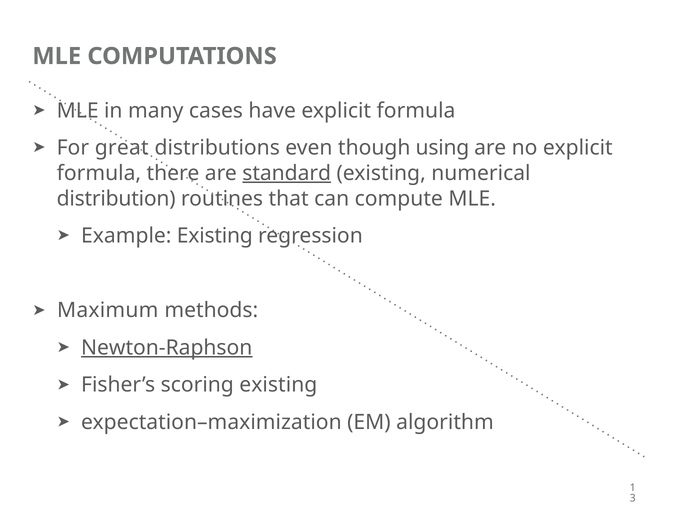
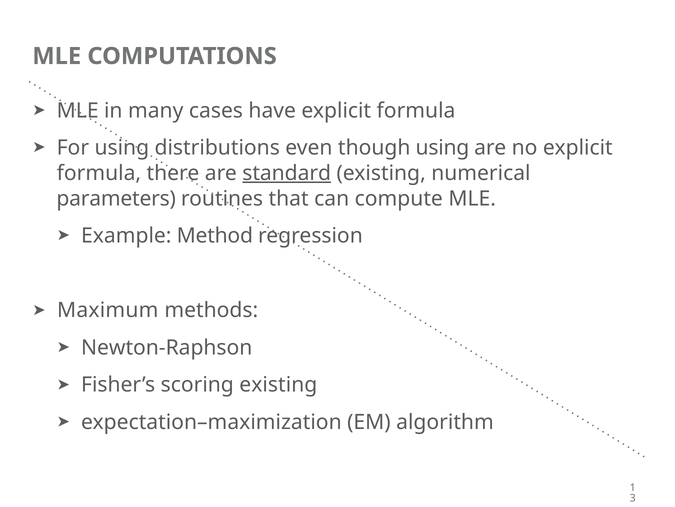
For great: great -> using
distribution: distribution -> parameters
Example Existing: Existing -> Method
Newton-Raphson underline: present -> none
